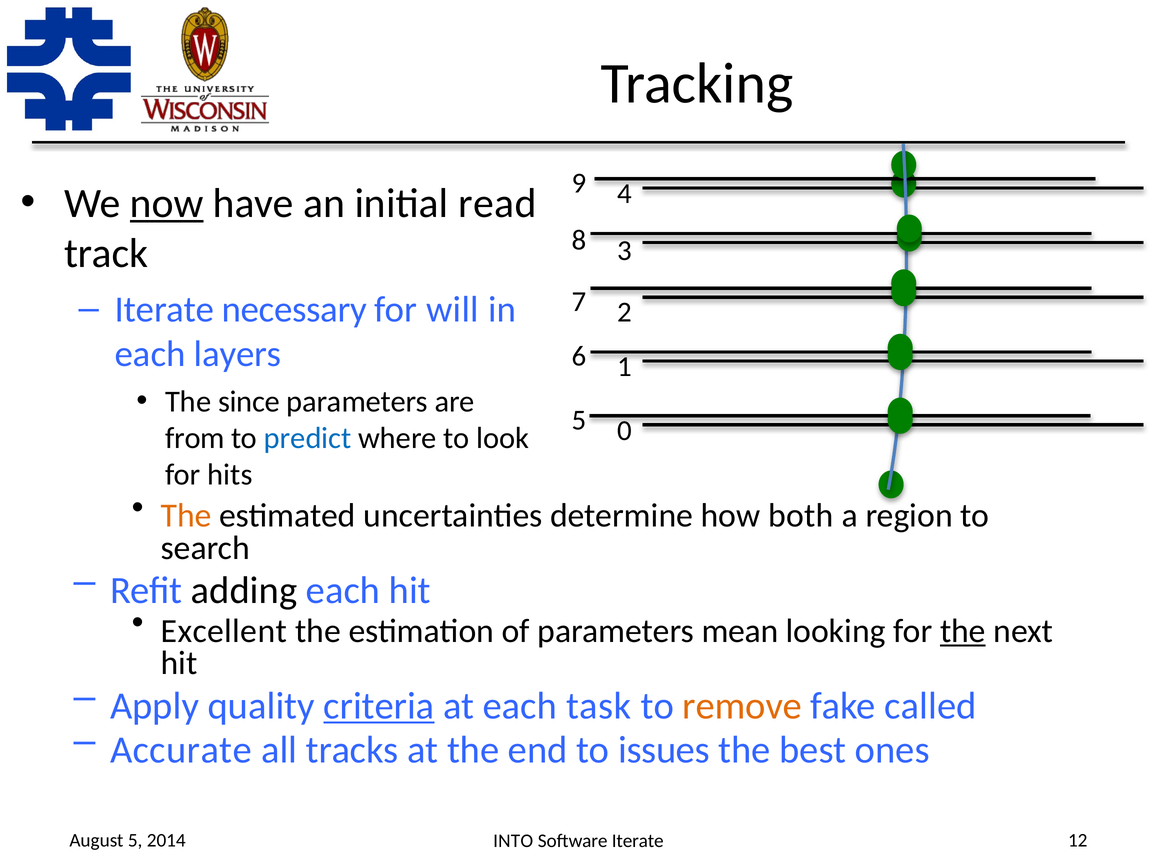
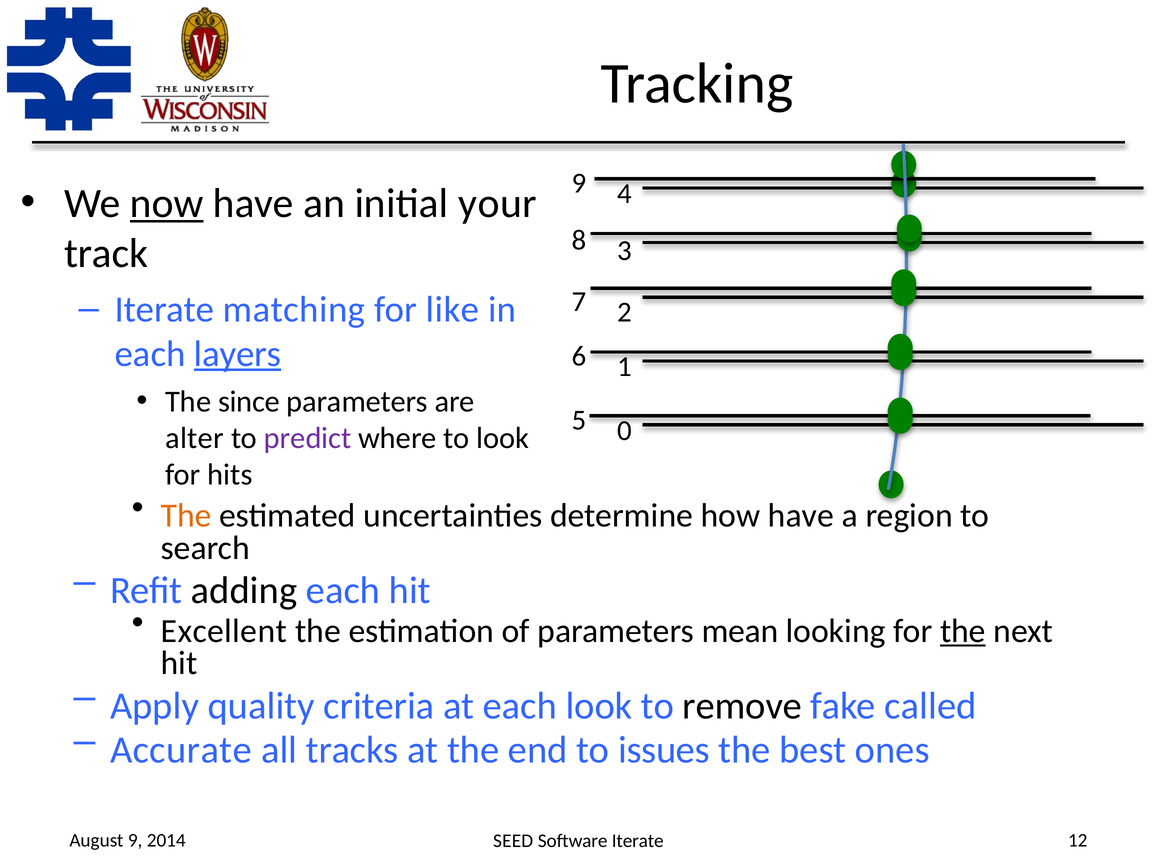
read: read -> your
necessary: necessary -> matching
will: will -> like
layers underline: none -> present
from: from -> alter
predict colour: blue -> purple
how both: both -> have
criteria underline: present -> none
each task: task -> look
remove colour: orange -> black
August 5: 5 -> 9
INTO: INTO -> SEED
